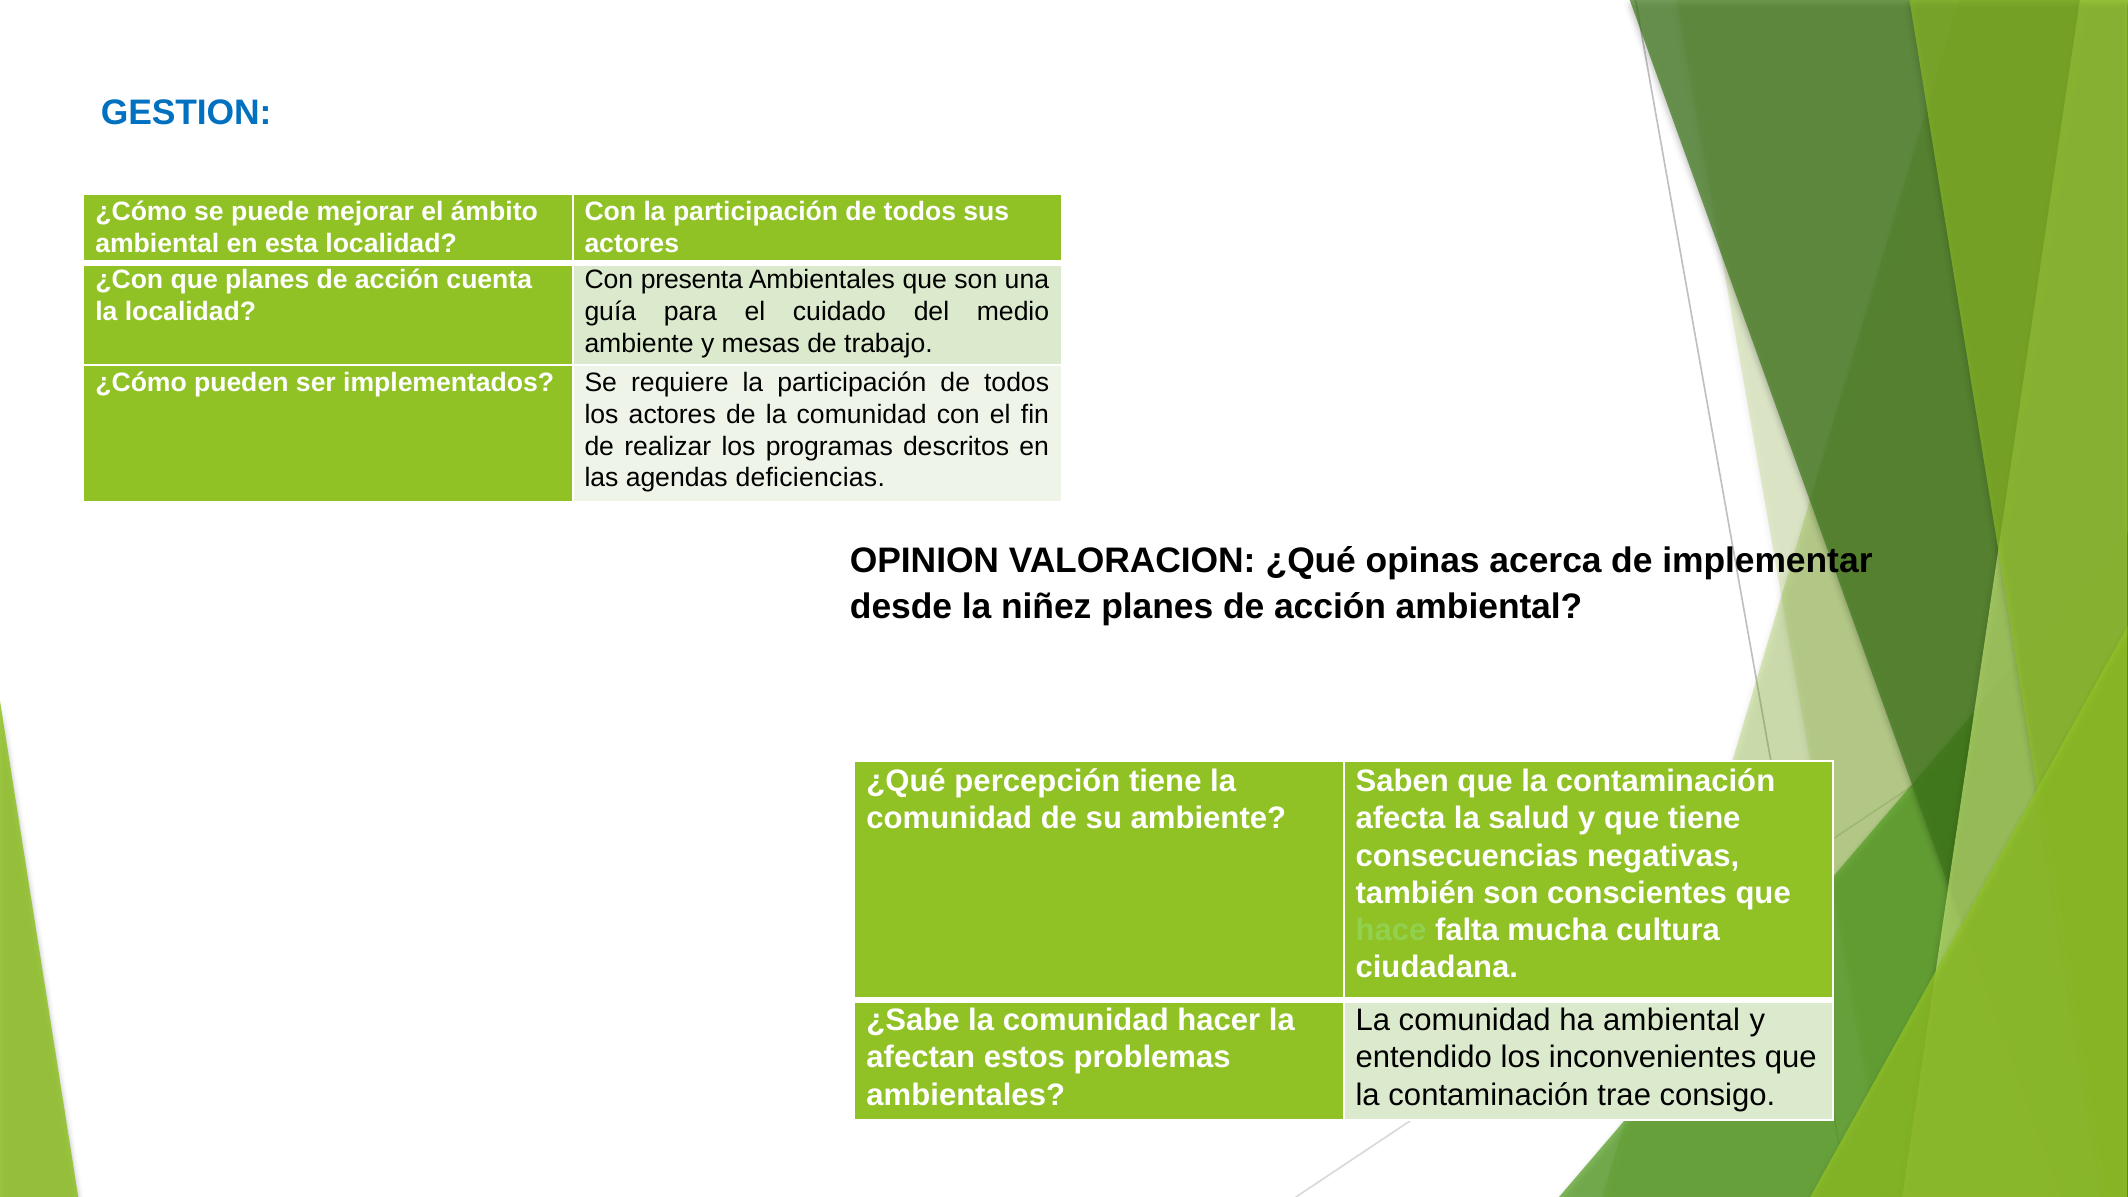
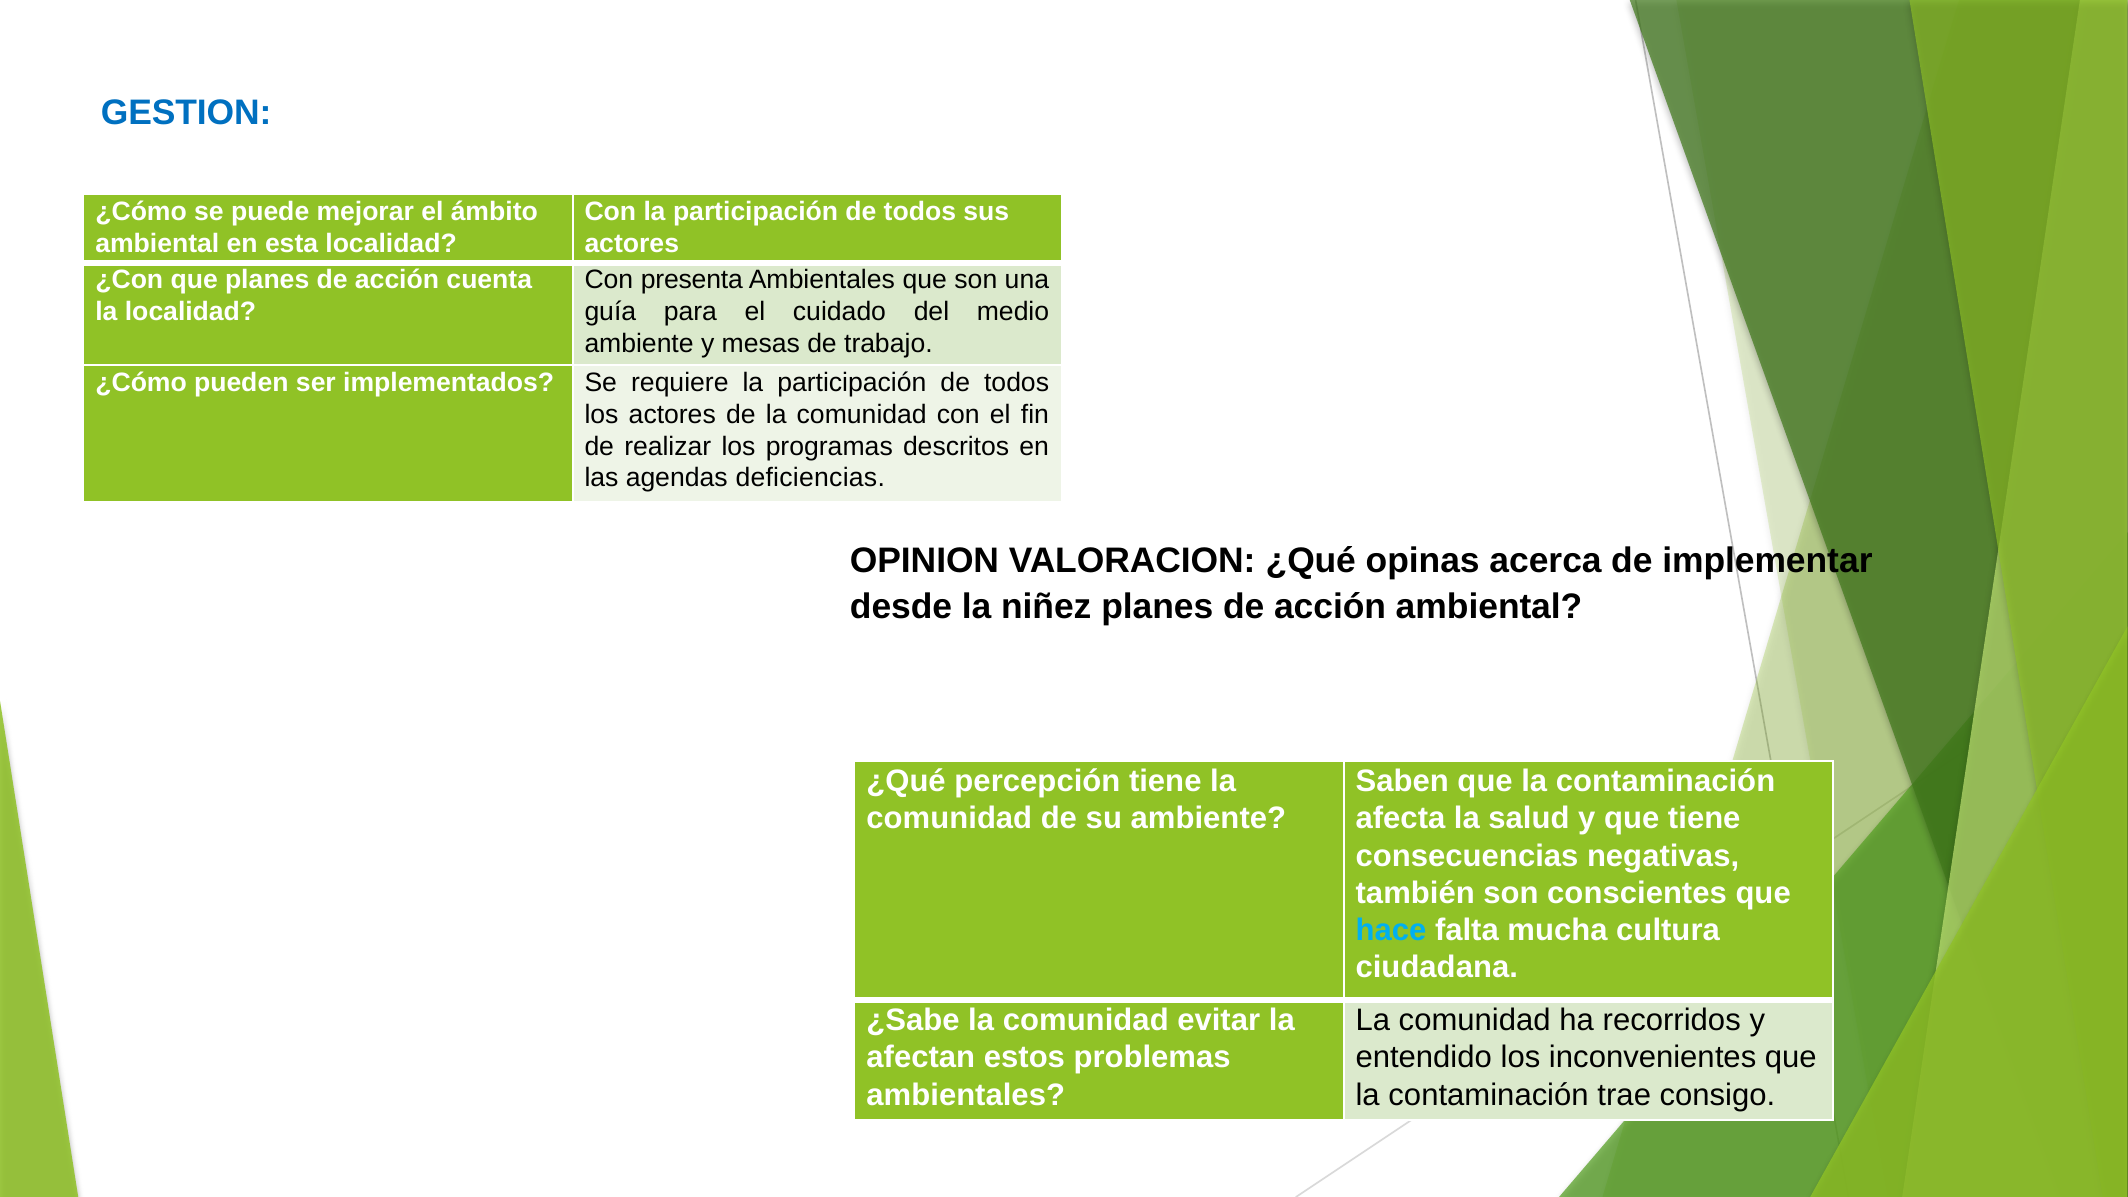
hace colour: light green -> light blue
hacer: hacer -> evitar
ha ambiental: ambiental -> recorridos
